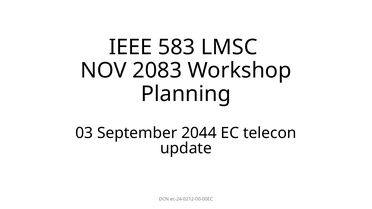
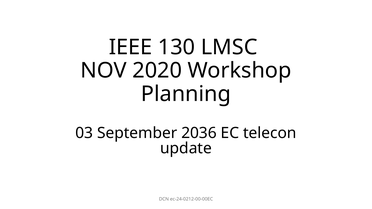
583: 583 -> 130
2083: 2083 -> 2020
2044: 2044 -> 2036
